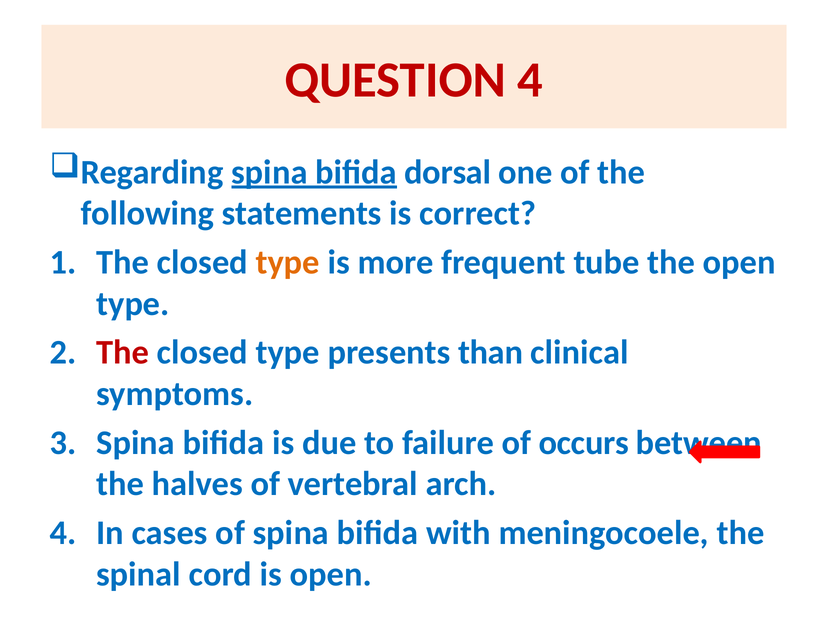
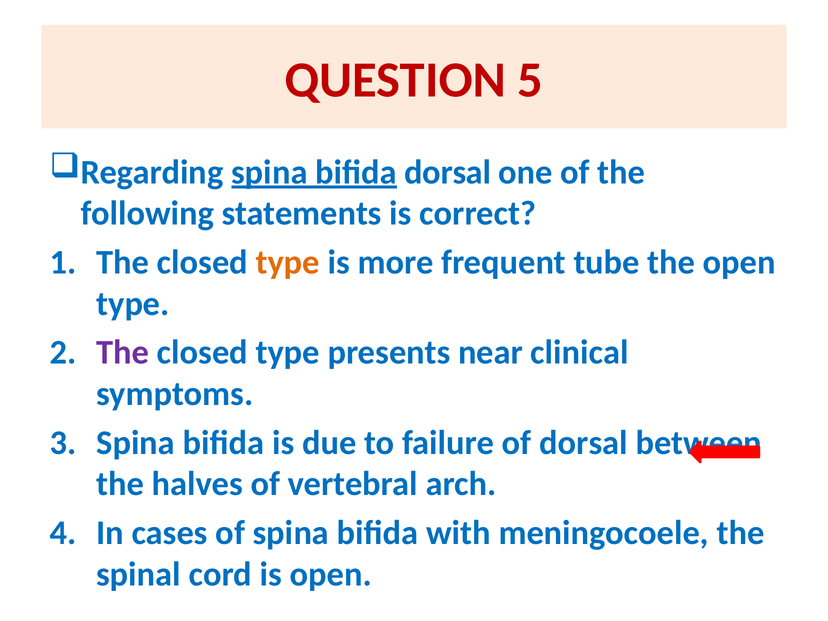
QUESTION 4: 4 -> 5
The at (123, 352) colour: red -> purple
than: than -> near
of occurs: occurs -> dorsal
